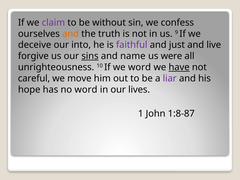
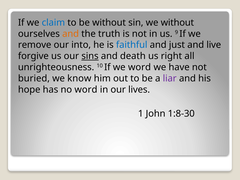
claim colour: purple -> blue
we confess: confess -> without
deceive: deceive -> remove
faithful colour: purple -> blue
name: name -> death
were: were -> right
have underline: present -> none
careful: careful -> buried
move: move -> know
1:8-87: 1:8-87 -> 1:8-30
